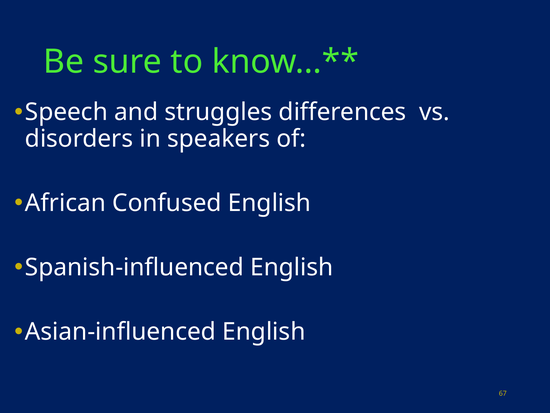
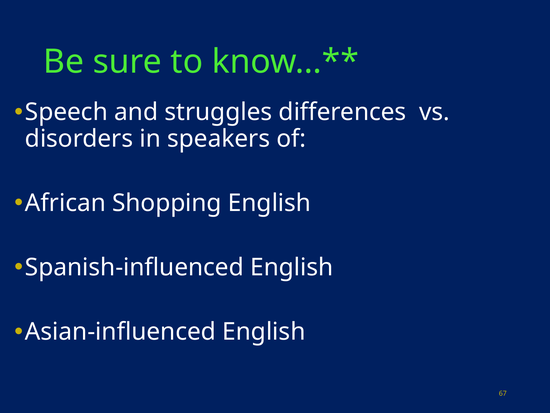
Confused: Confused -> Shopping
